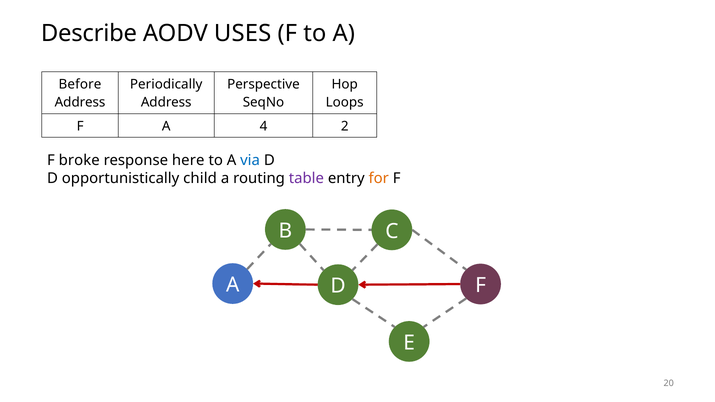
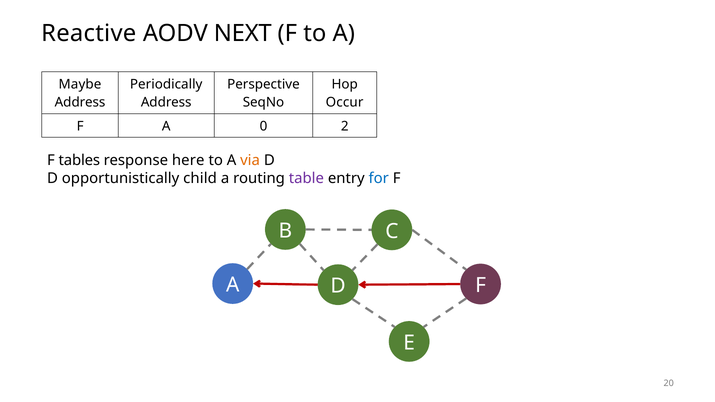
Describe: Describe -> Reactive
USES: USES -> NEXT
Before: Before -> Maybe
Loops: Loops -> Occur
4: 4 -> 0
broke: broke -> tables
via colour: blue -> orange
for colour: orange -> blue
